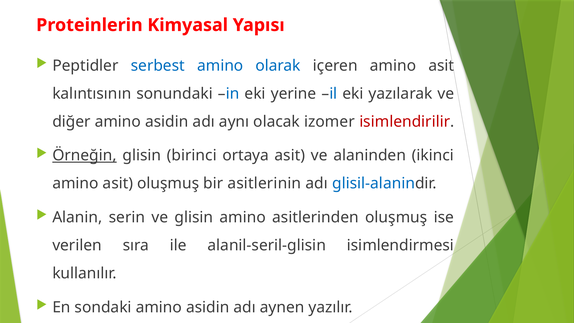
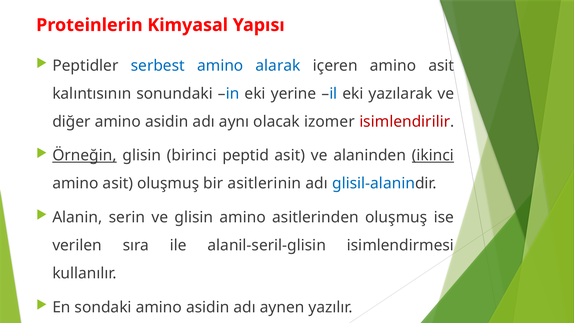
olarak: olarak -> alarak
ortaya: ortaya -> peptid
ikinci underline: none -> present
